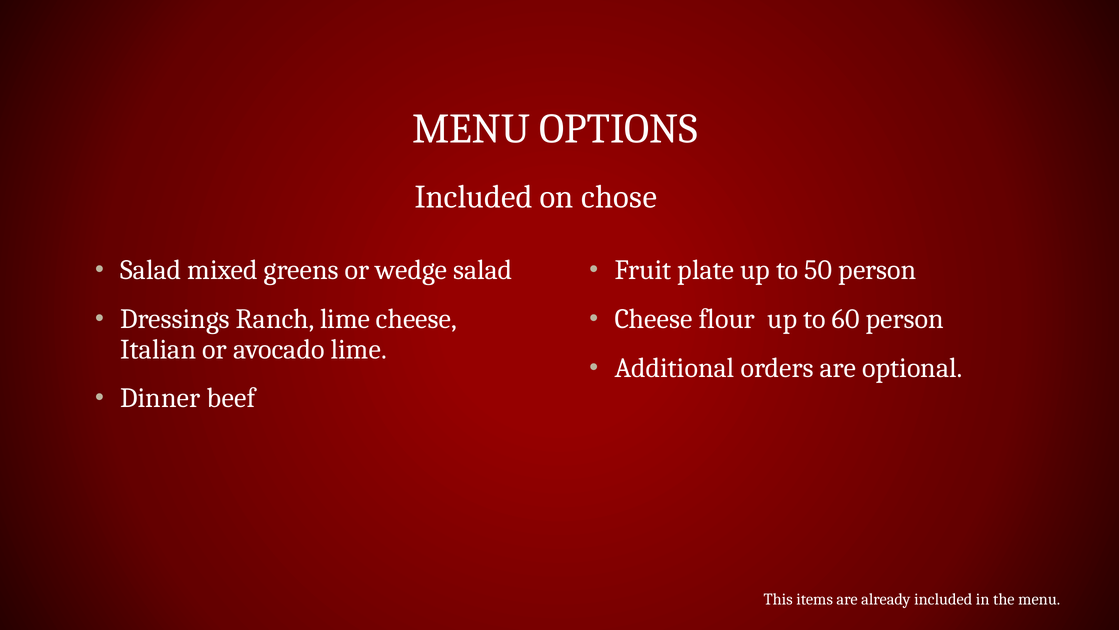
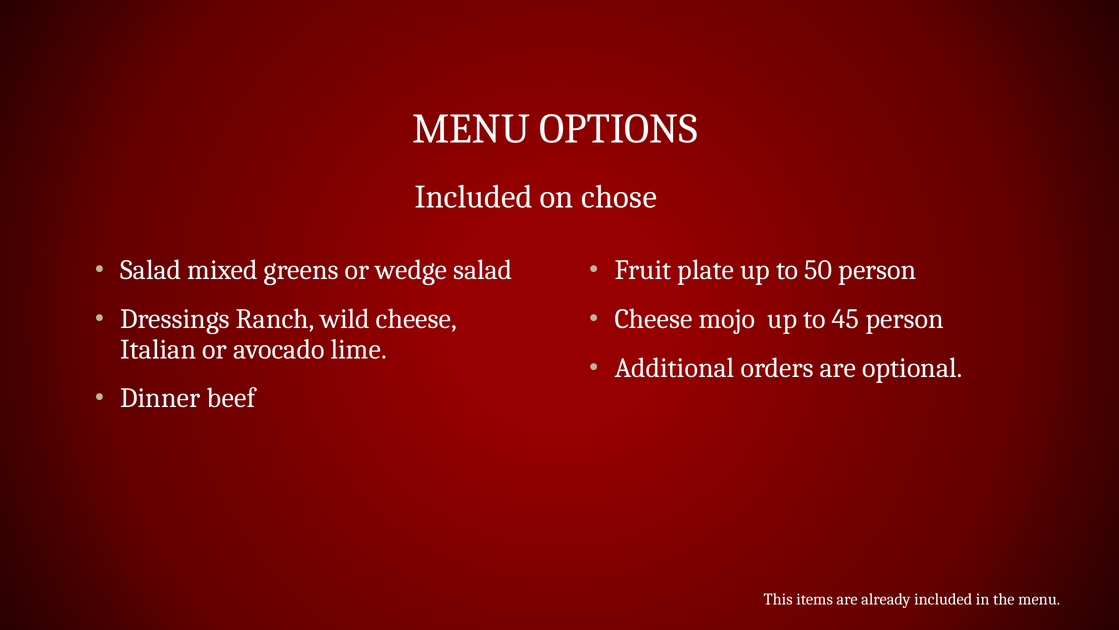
Ranch lime: lime -> wild
flour: flour -> mojo
60: 60 -> 45
